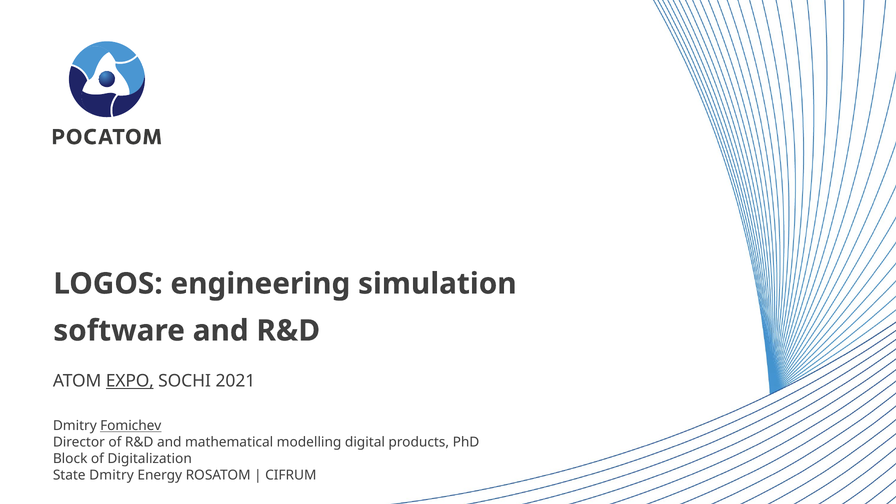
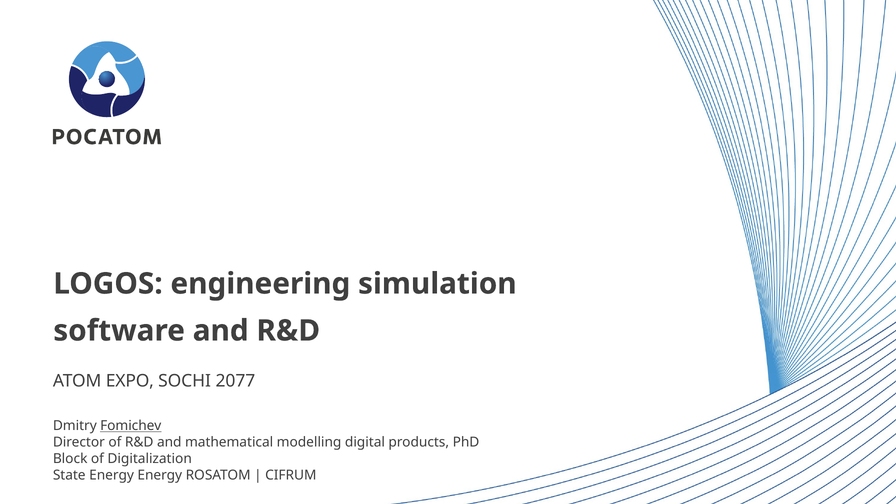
EXPO underline: present -> none
2021: 2021 -> 2077
State Dmitry: Dmitry -> Energy
